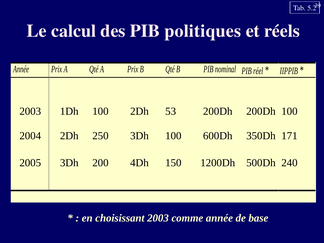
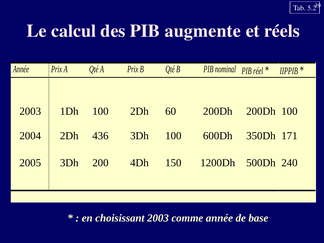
politiques: politiques -> augmente
53: 53 -> 60
250: 250 -> 436
